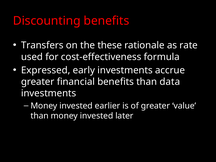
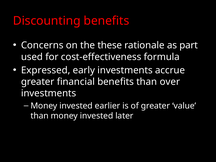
Transfers: Transfers -> Concerns
rate: rate -> part
data: data -> over
